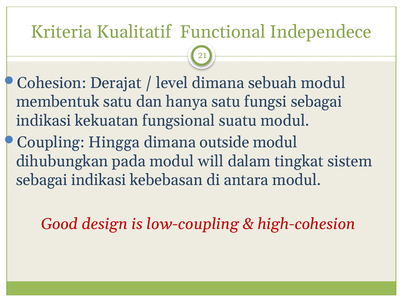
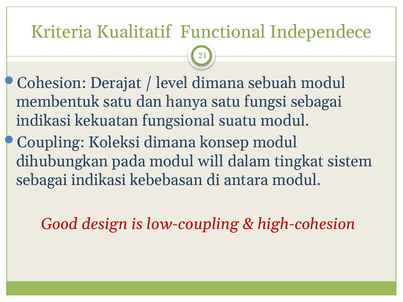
Hingga: Hingga -> Koleksi
outside: outside -> konsep
